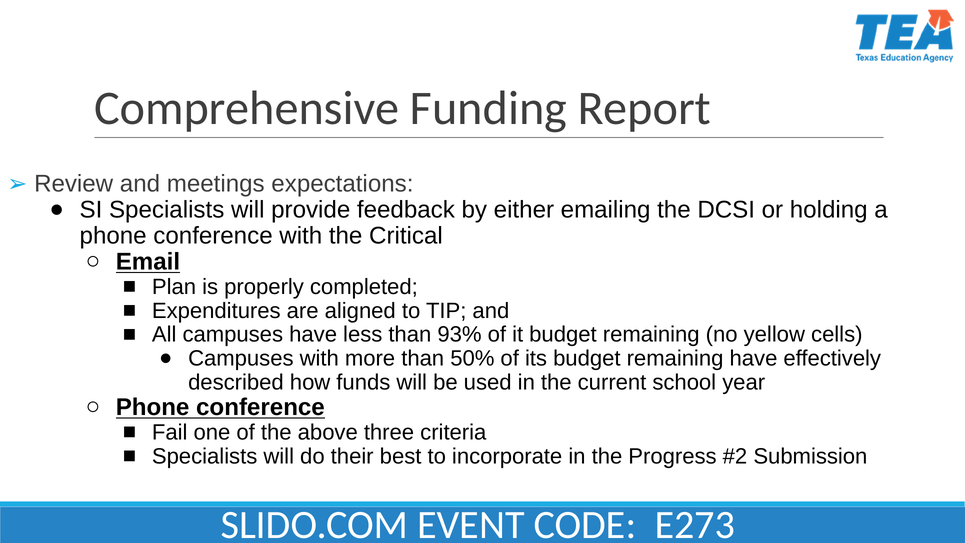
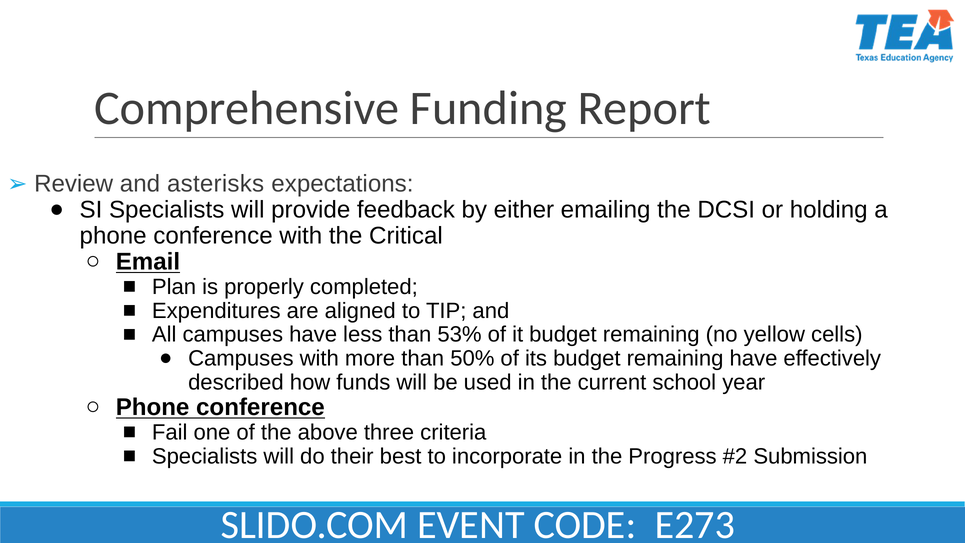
meetings: meetings -> asterisks
93%: 93% -> 53%
